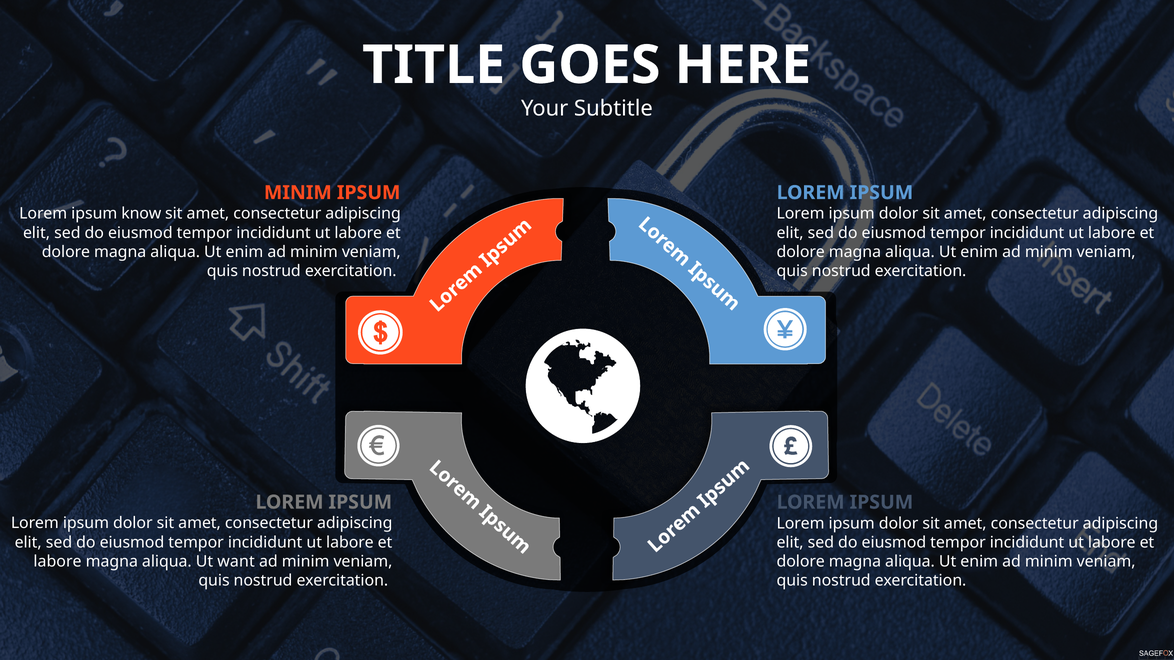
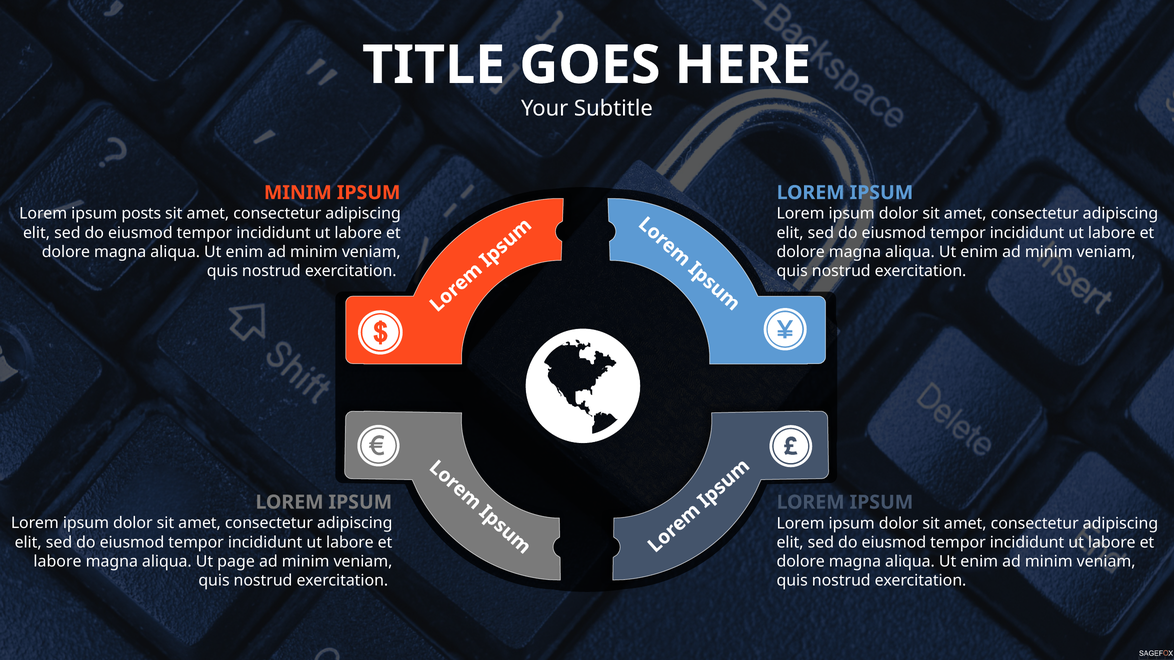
know: know -> posts
want: want -> page
